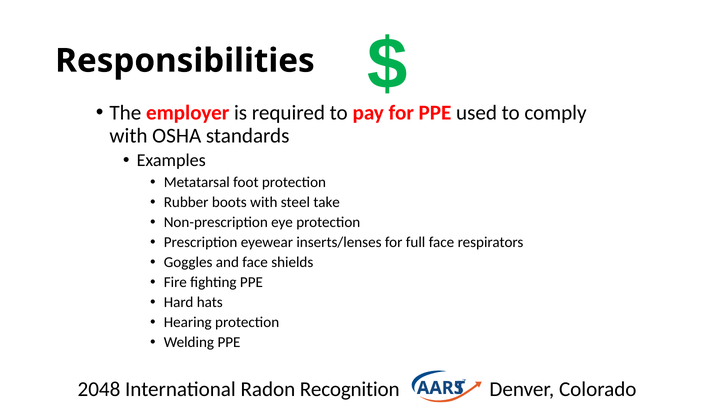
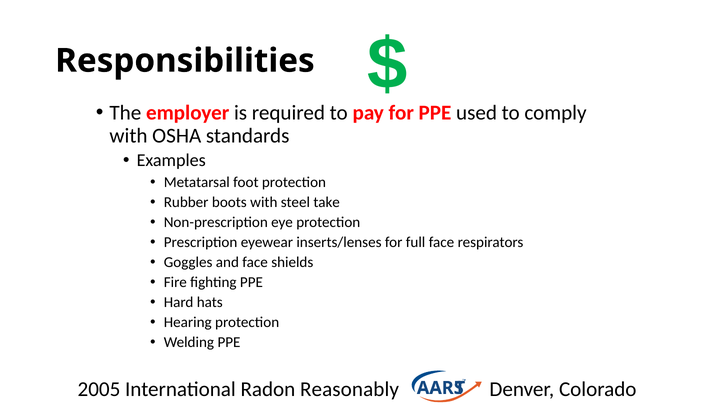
2048: 2048 -> 2005
Recognition: Recognition -> Reasonably
